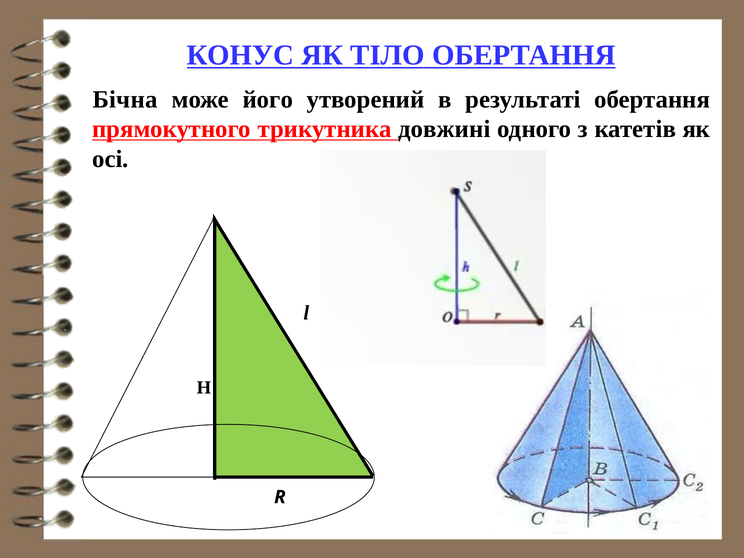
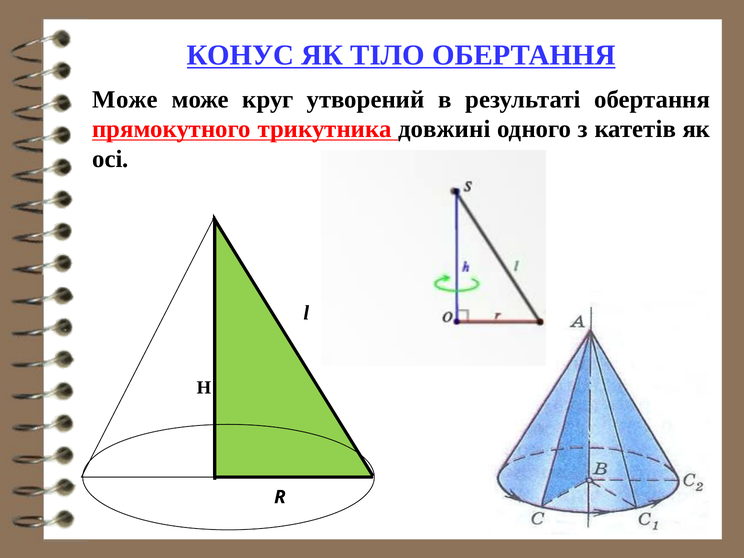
Бічна at (125, 99): Бічна -> Може
його: його -> круг
